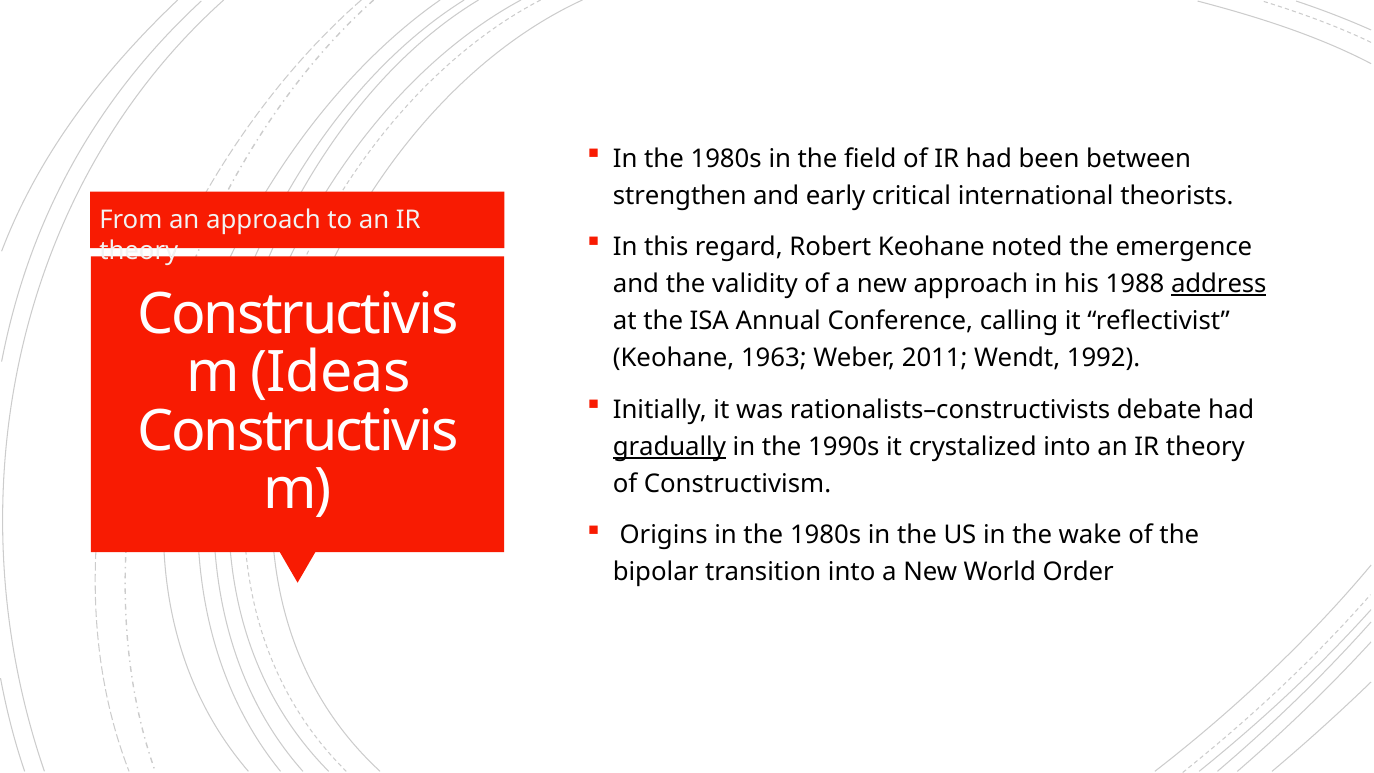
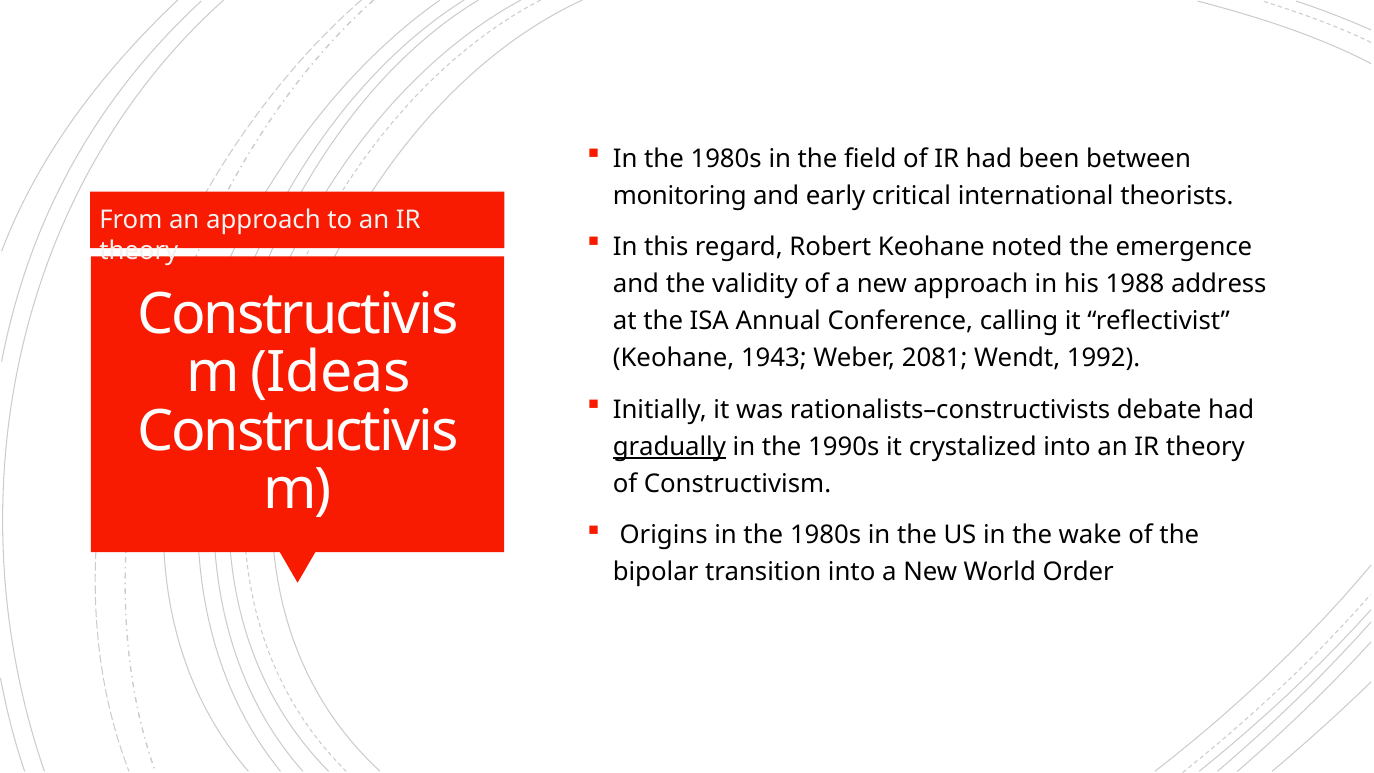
strengthen: strengthen -> monitoring
address underline: present -> none
1963: 1963 -> 1943
2011: 2011 -> 2081
